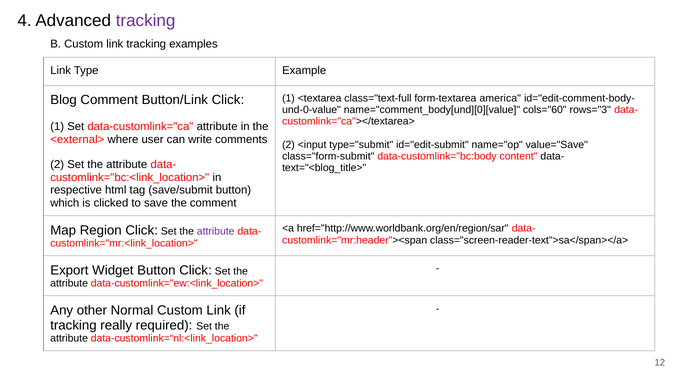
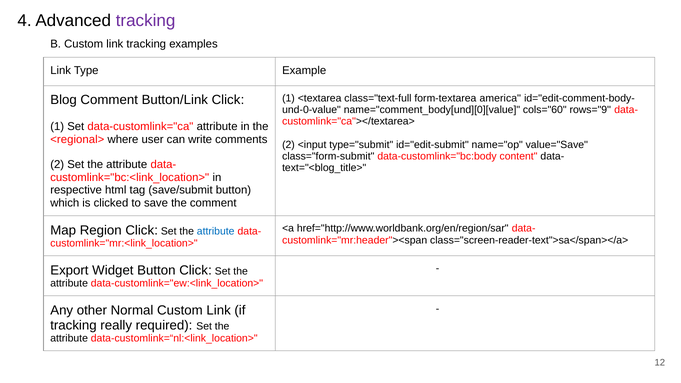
rows="3: rows="3 -> rows="9
<external>: <external> -> <regional>
attribute at (216, 231) colour: purple -> blue
